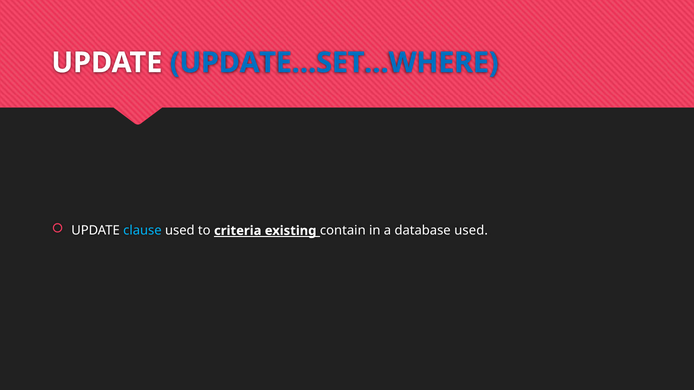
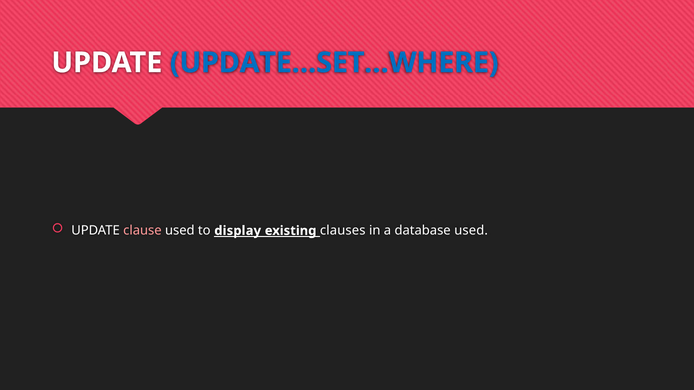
clause colour: light blue -> pink
criteria: criteria -> display
contain: contain -> clauses
